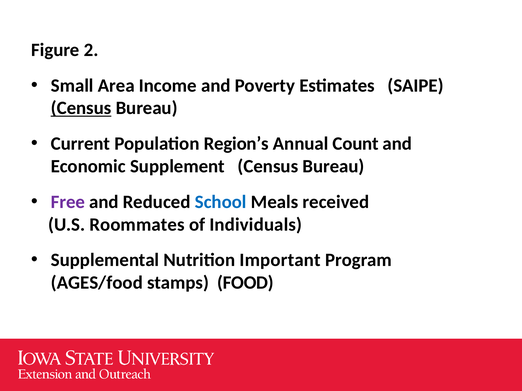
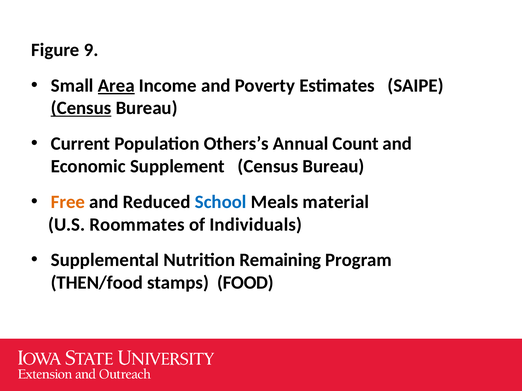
2: 2 -> 9
Area underline: none -> present
Region’s: Region’s -> Others’s
Free colour: purple -> orange
received: received -> material
Important: Important -> Remaining
AGES/food: AGES/food -> THEN/food
